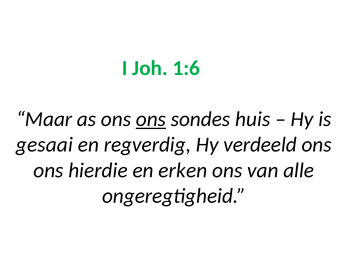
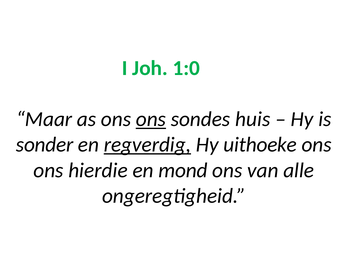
1:6: 1:6 -> 1:0
gesaai: gesaai -> sonder
regverdig underline: none -> present
verdeeld: verdeeld -> uithoeke
erken: erken -> mond
